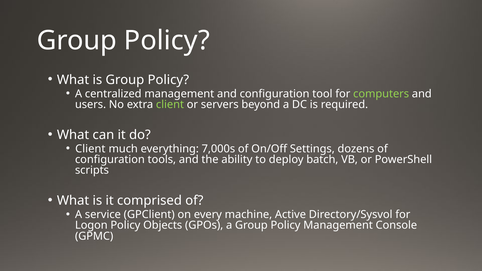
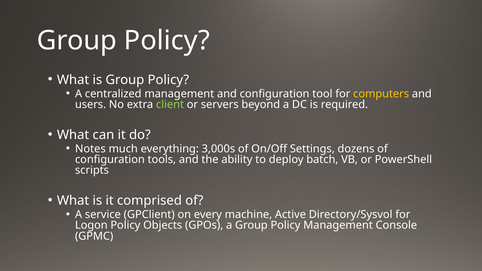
computers colour: light green -> yellow
Client at (90, 149): Client -> Notes
7,000s: 7,000s -> 3,000s
